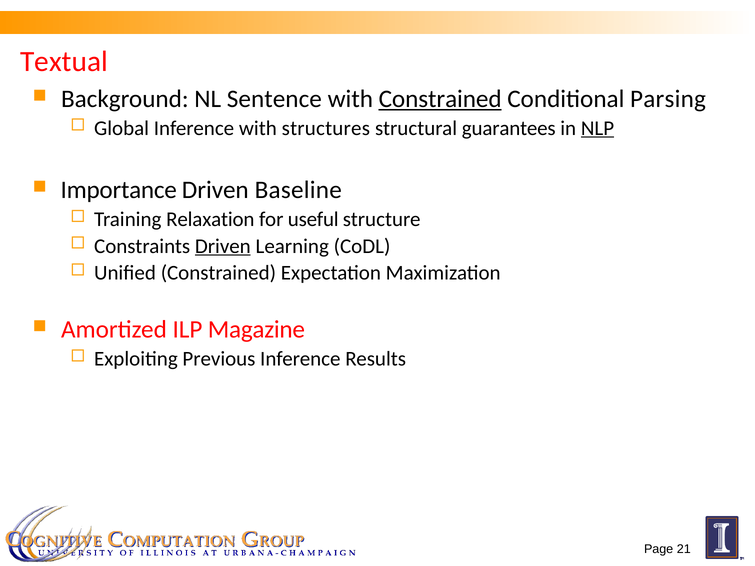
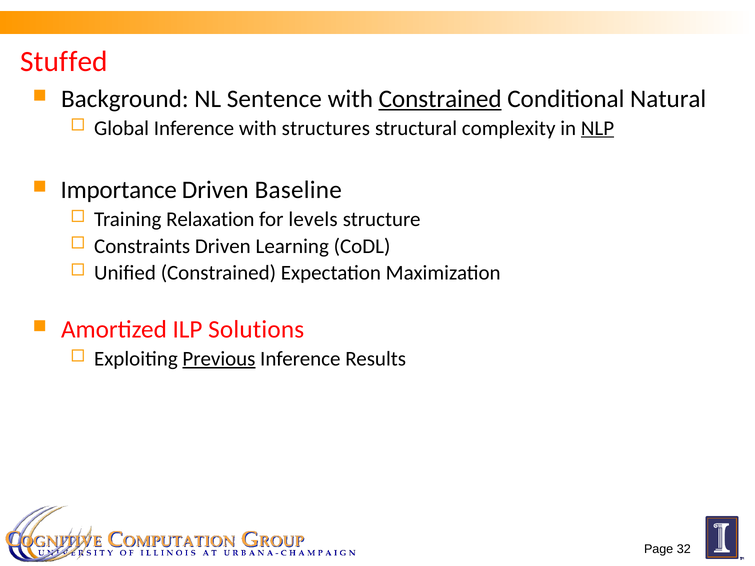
Textual: Textual -> Stuffed
Parsing: Parsing -> Natural
guarantees: guarantees -> complexity
useful: useful -> levels
Driven at (223, 246) underline: present -> none
Magazine: Magazine -> Solutions
Previous underline: none -> present
21: 21 -> 32
